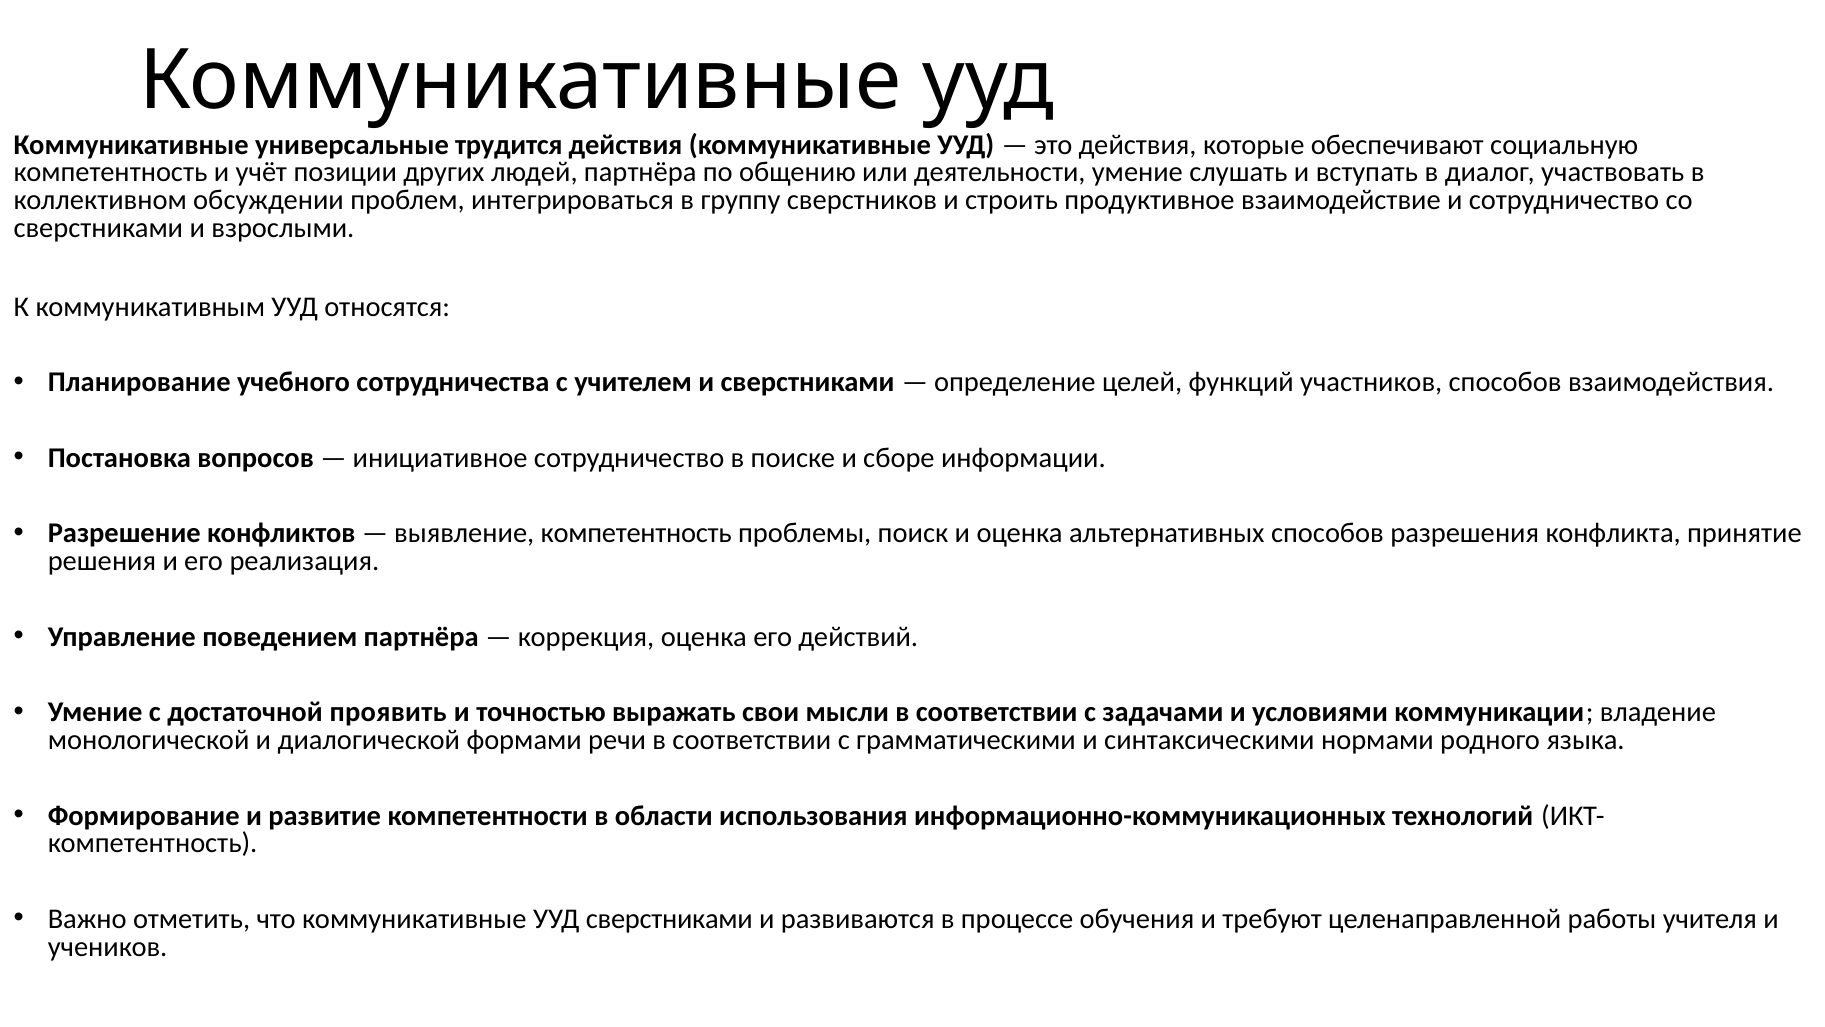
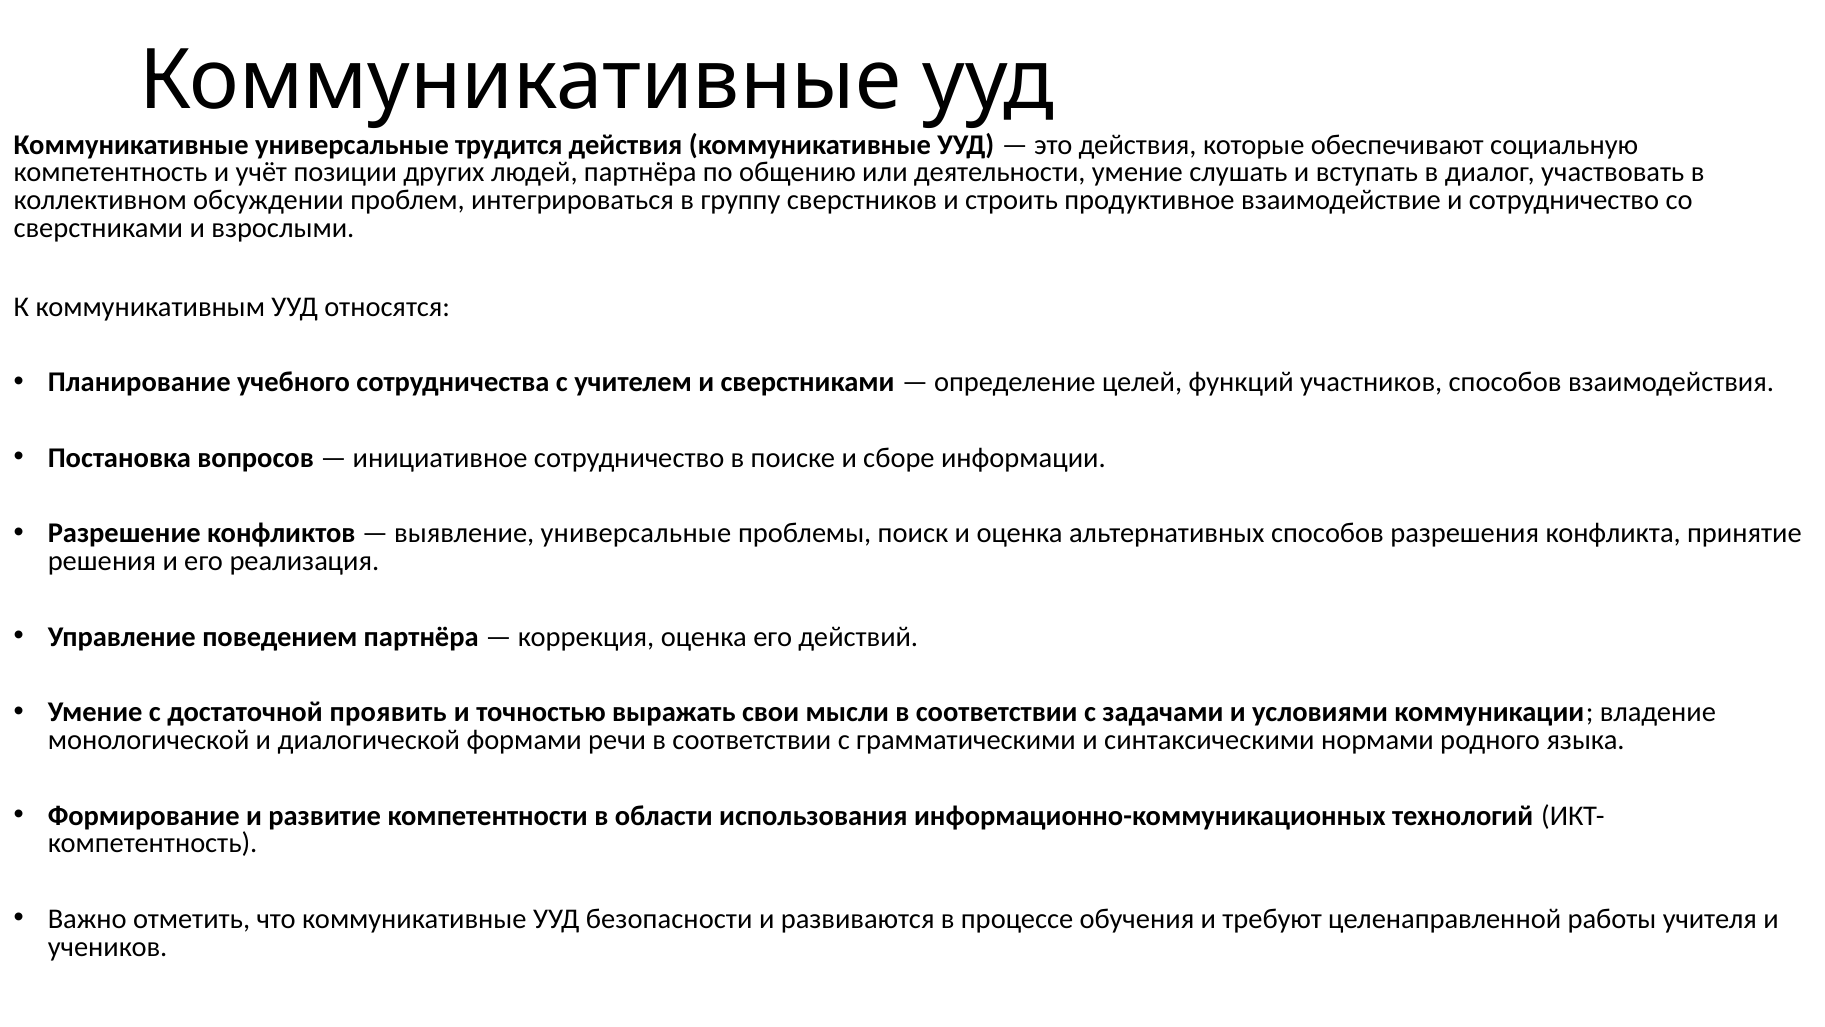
выявление компетентность: компетентность -> универсальные
УУД сверстниками: сверстниками -> безопасности
